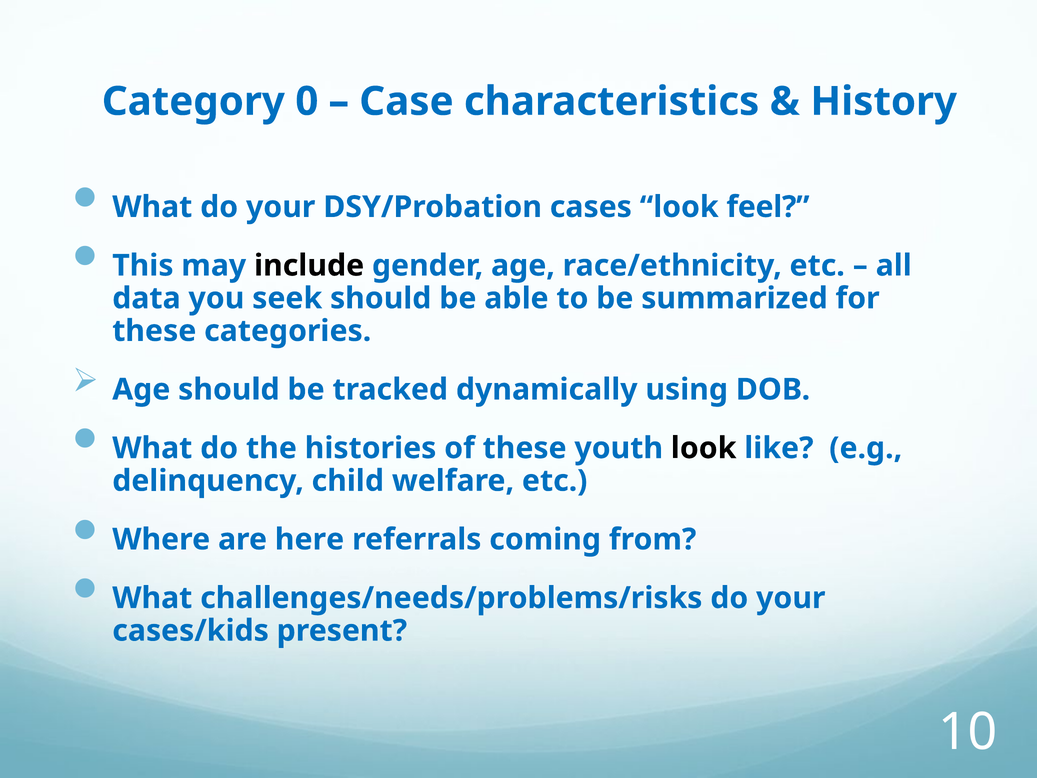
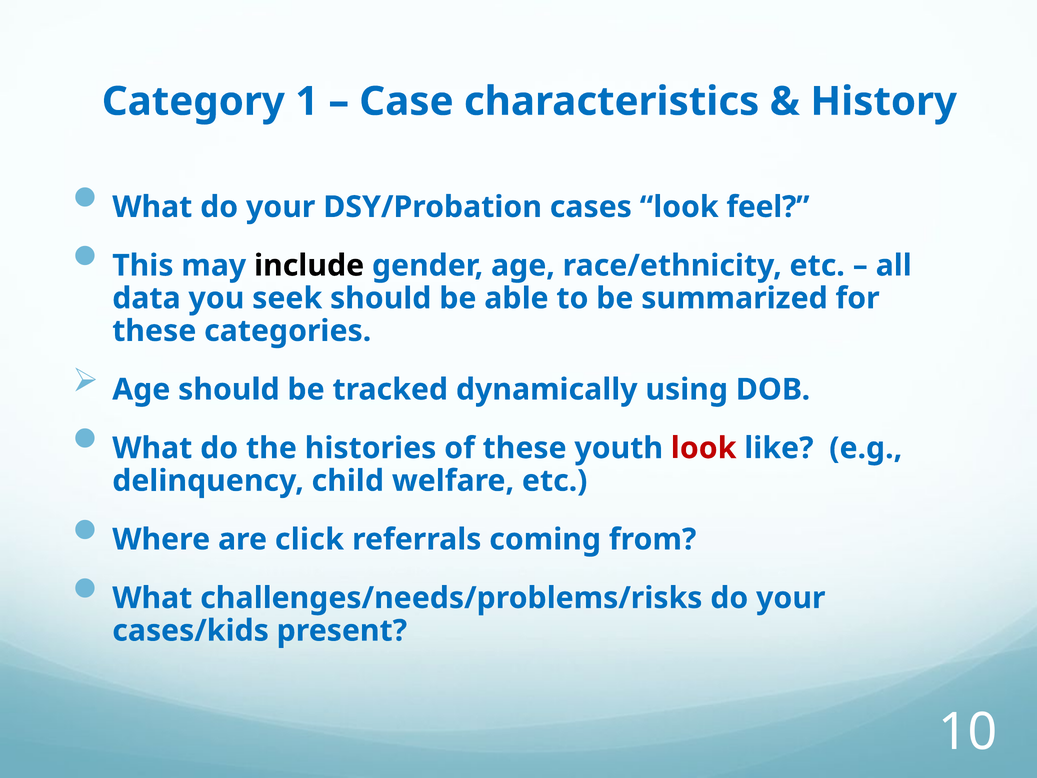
0: 0 -> 1
look at (704, 448) colour: black -> red
here: here -> click
